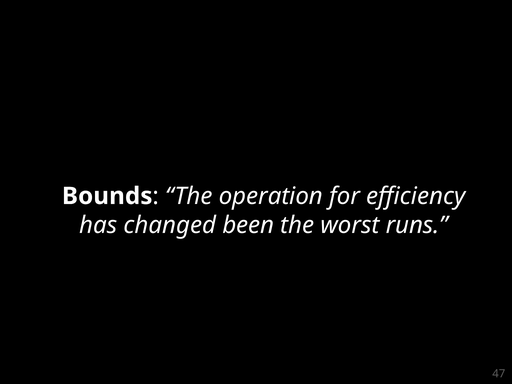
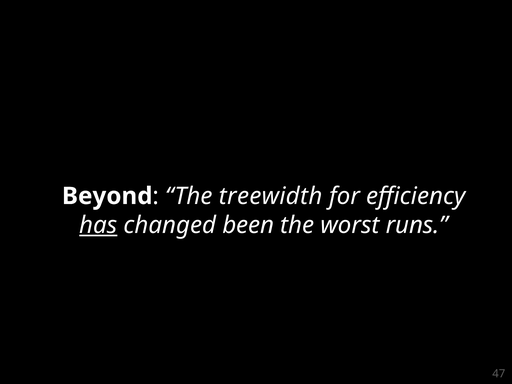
Bounds: Bounds -> Beyond
operation: operation -> treewidth
has underline: none -> present
